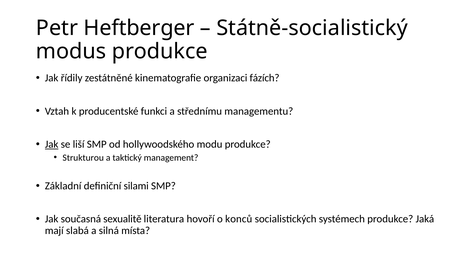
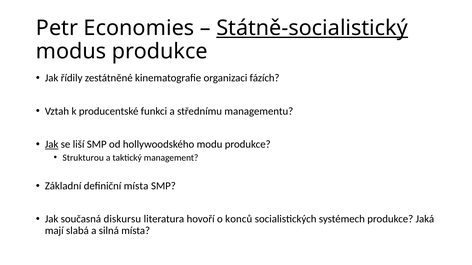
Heftberger: Heftberger -> Economies
Státně-socialistický underline: none -> present
definiční silami: silami -> místa
sexualitě: sexualitě -> diskursu
